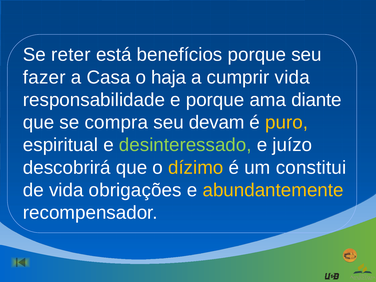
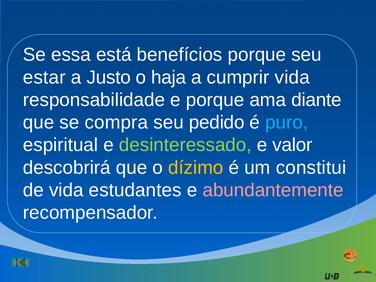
reter: reter -> essa
fazer: fazer -> estar
Casa: Casa -> Justo
devam: devam -> pedido
puro colour: yellow -> light blue
juízo: juízo -> valor
obrigações: obrigações -> estudantes
abundantemente colour: yellow -> pink
